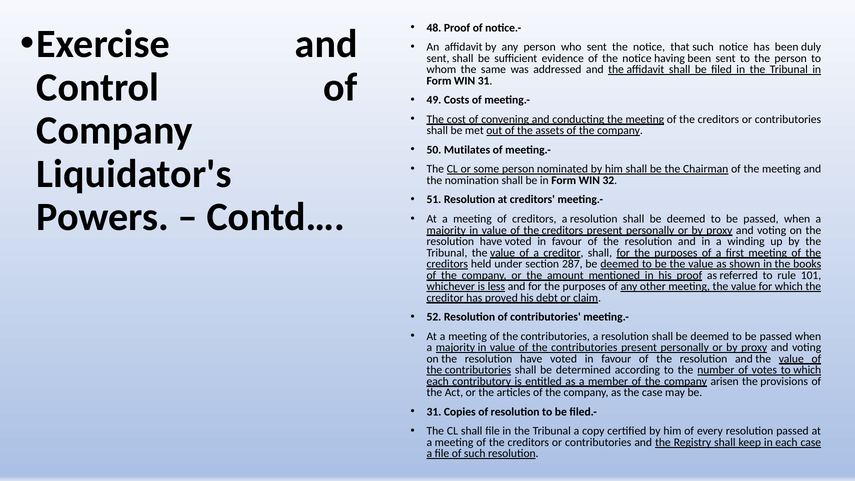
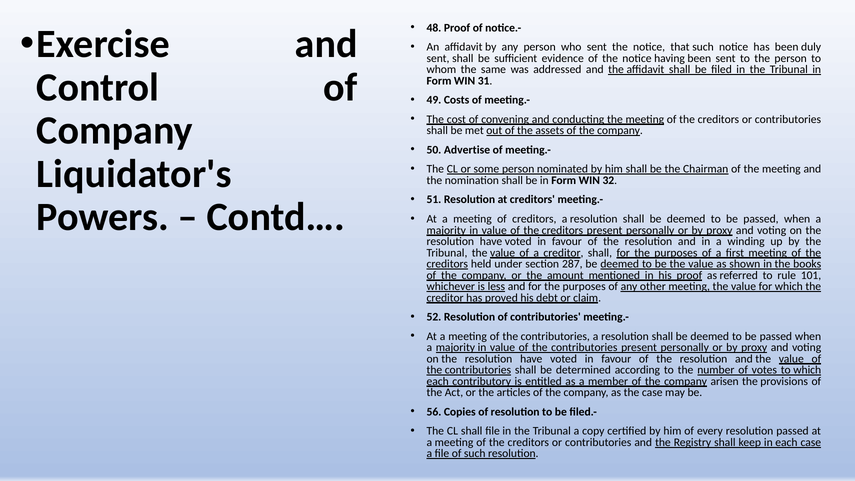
Mutilates: Mutilates -> Advertise
31 at (434, 412): 31 -> 56
